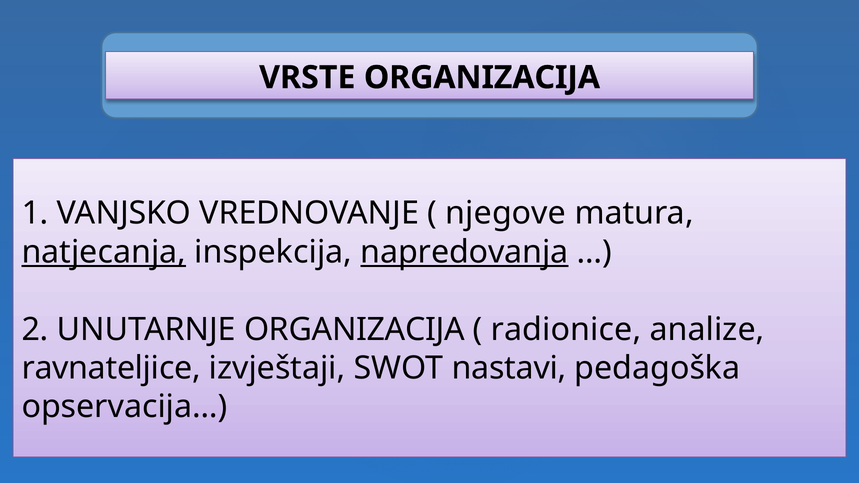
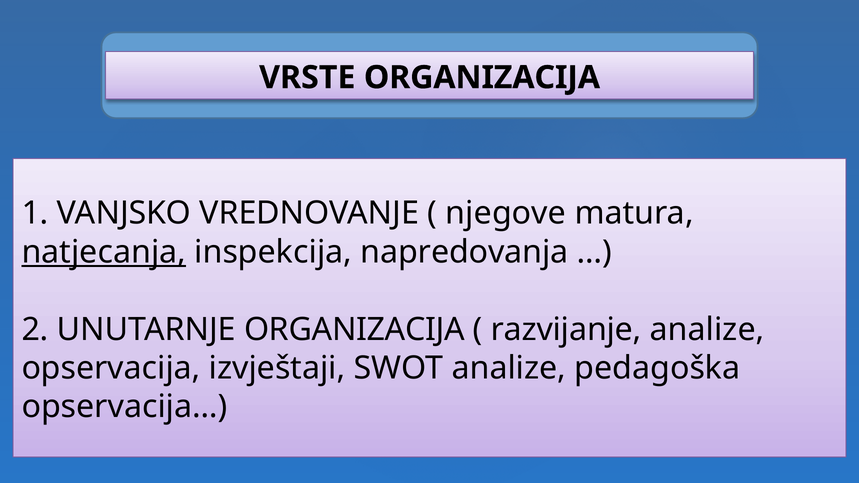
napredovanja underline: present -> none
radionice: radionice -> razvijanje
ravnateljice: ravnateljice -> opservacija
SWOT nastavi: nastavi -> analize
